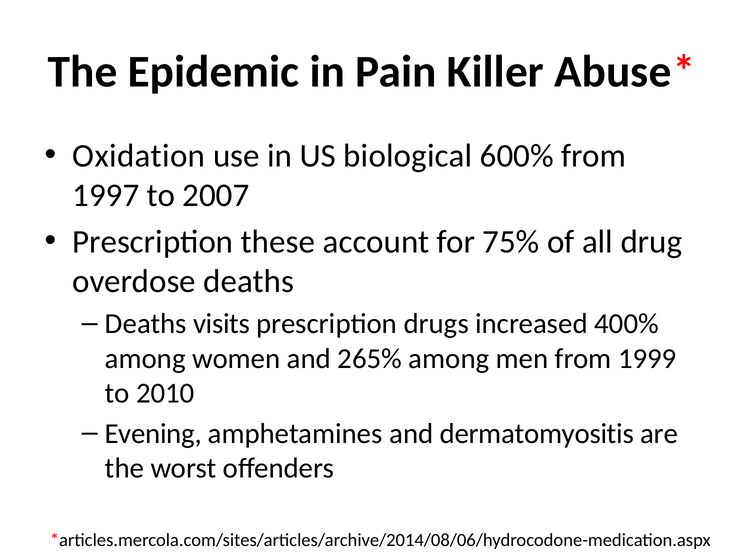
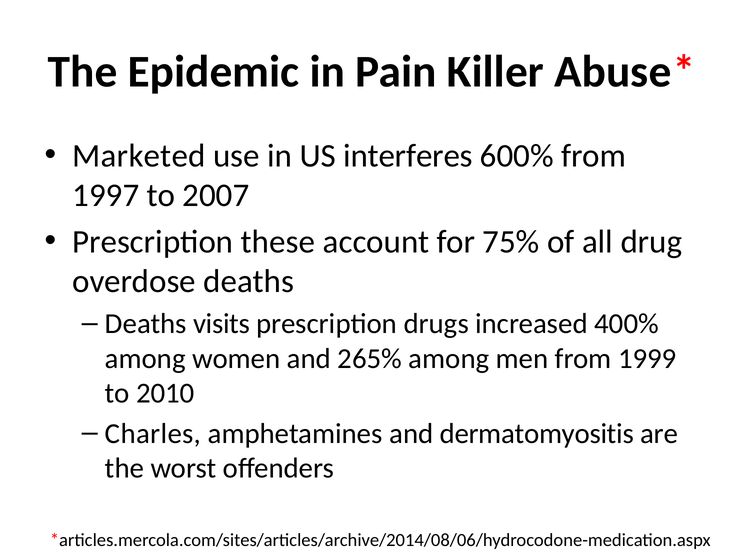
Oxidation: Oxidation -> Marketed
biological: biological -> interferes
Evening: Evening -> Charles
